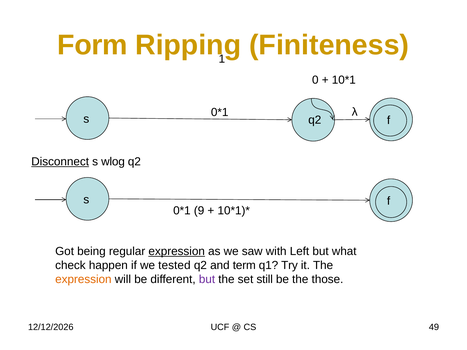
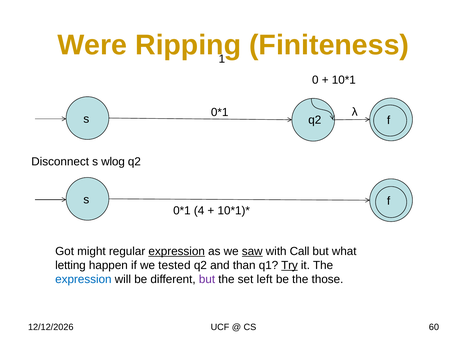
Form: Form -> Were
Disconnect underline: present -> none
9: 9 -> 4
being: being -> might
saw underline: none -> present
Left: Left -> Call
check: check -> letting
term: term -> than
Try underline: none -> present
expression at (83, 279) colour: orange -> blue
still: still -> left
49: 49 -> 60
